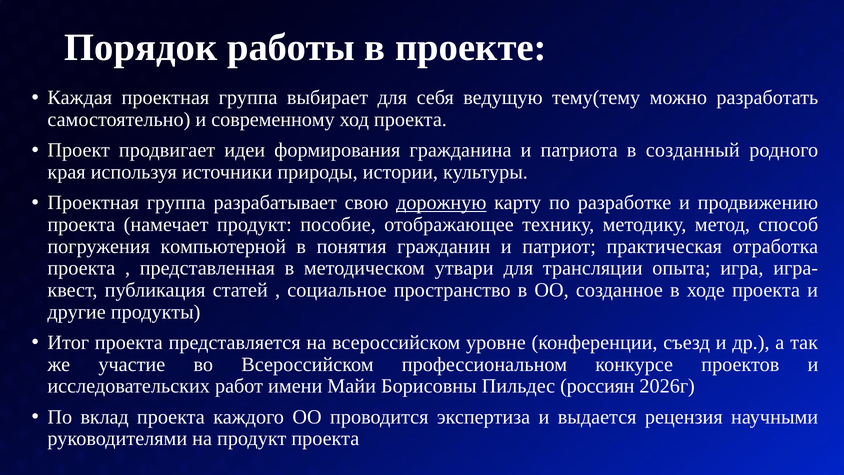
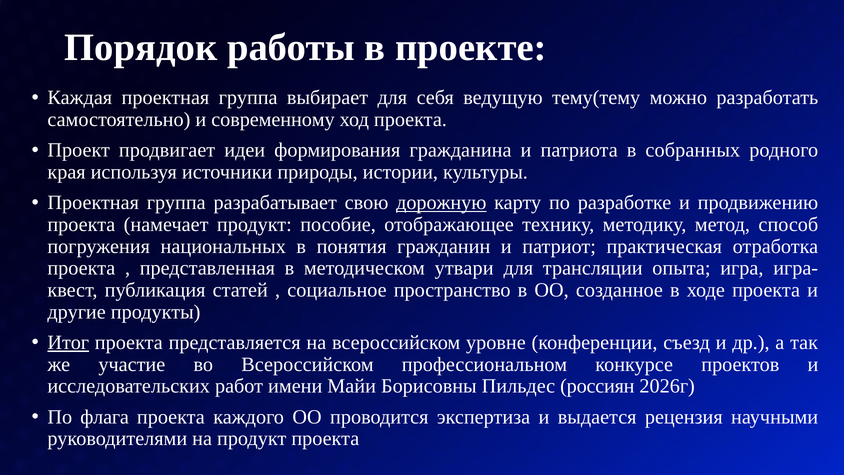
созданный: созданный -> собранных
компьютерной: компьютерной -> национальных
Итог underline: none -> present
вклад: вклад -> флага
